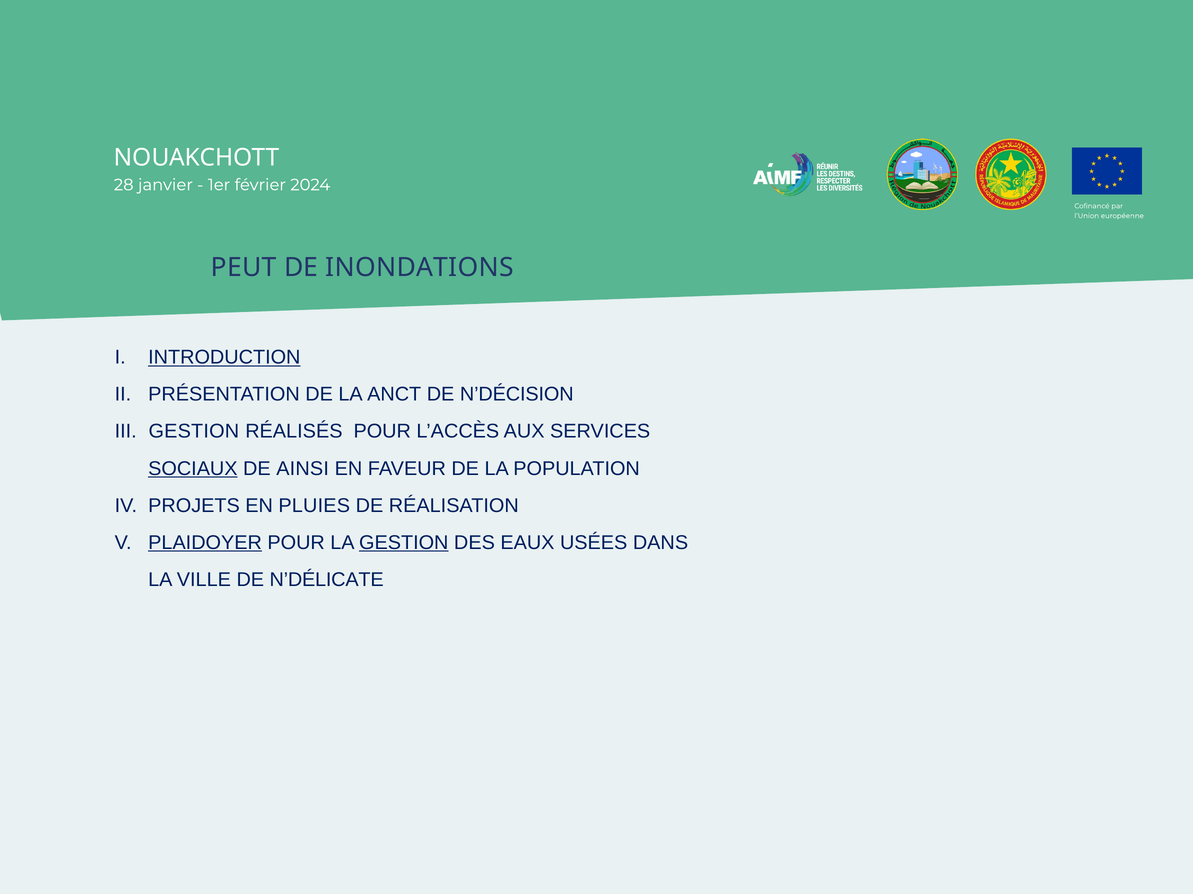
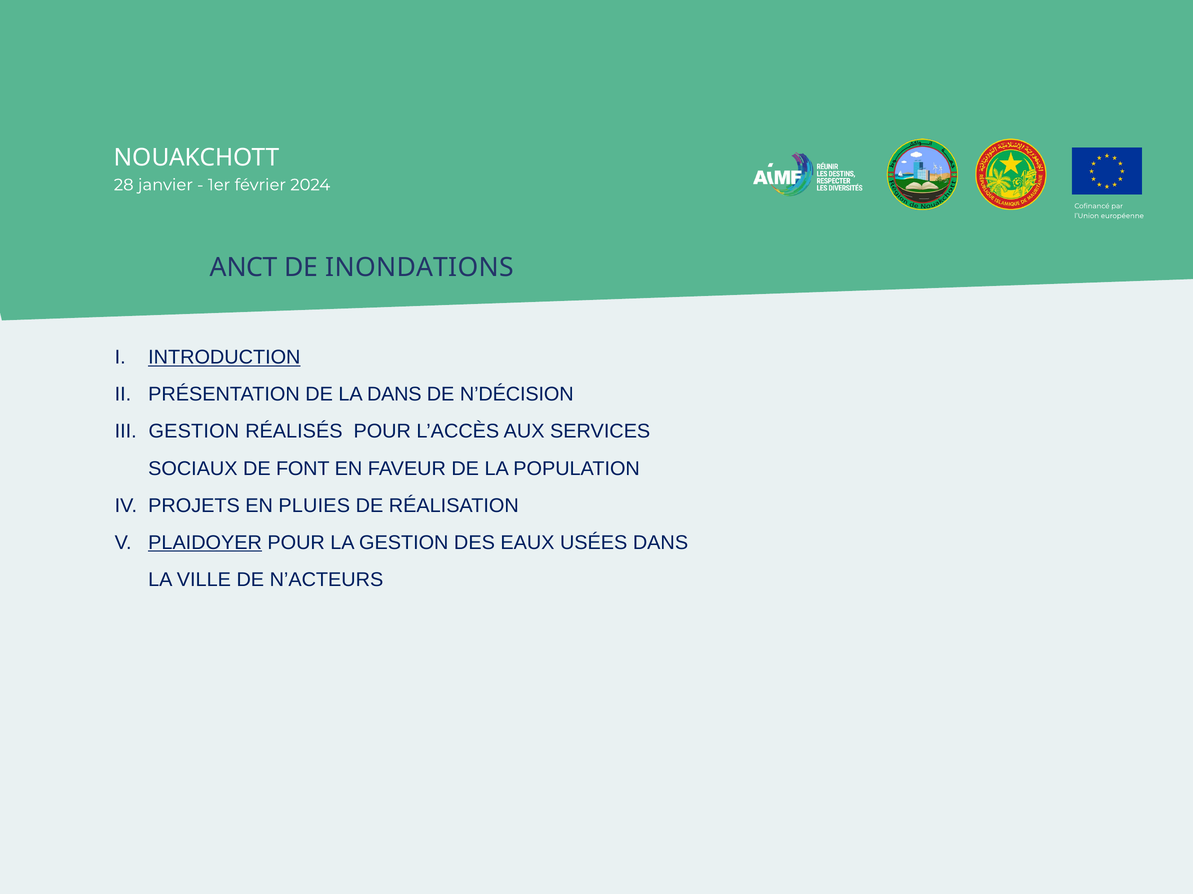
PEUT: PEUT -> ANCT
LA ANCT: ANCT -> DANS
SOCIAUX underline: present -> none
AINSI: AINSI -> FONT
GESTION at (404, 543) underline: present -> none
N’DÉLICATE: N’DÉLICATE -> N’ACTEURS
